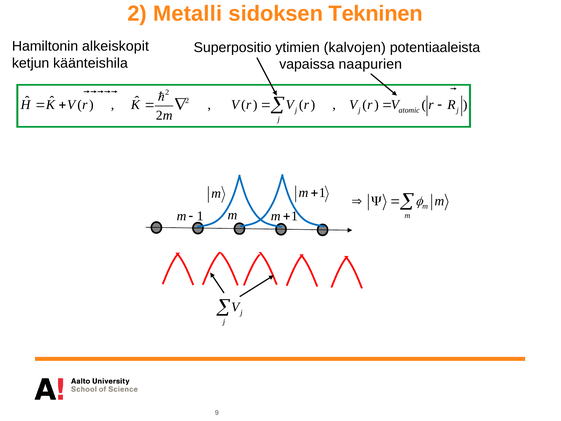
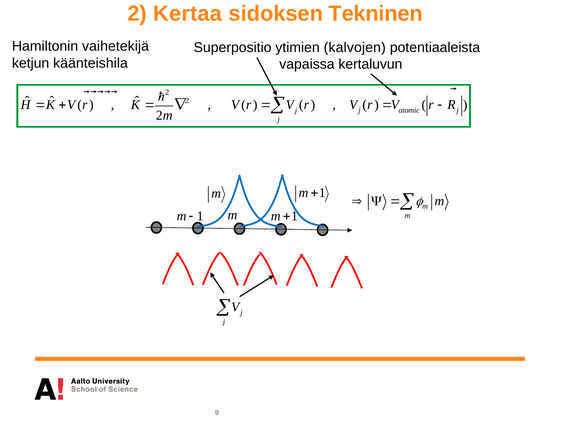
Metalli: Metalli -> Kertaa
alkeiskopit: alkeiskopit -> vaihetekijä
naapurien: naapurien -> kertaluvun
